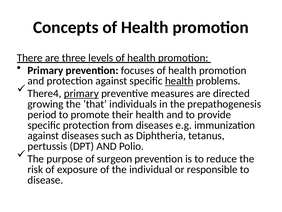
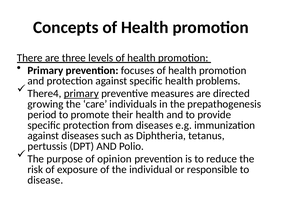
health at (179, 81) underline: present -> none
that: that -> care
surgeon: surgeon -> opinion
